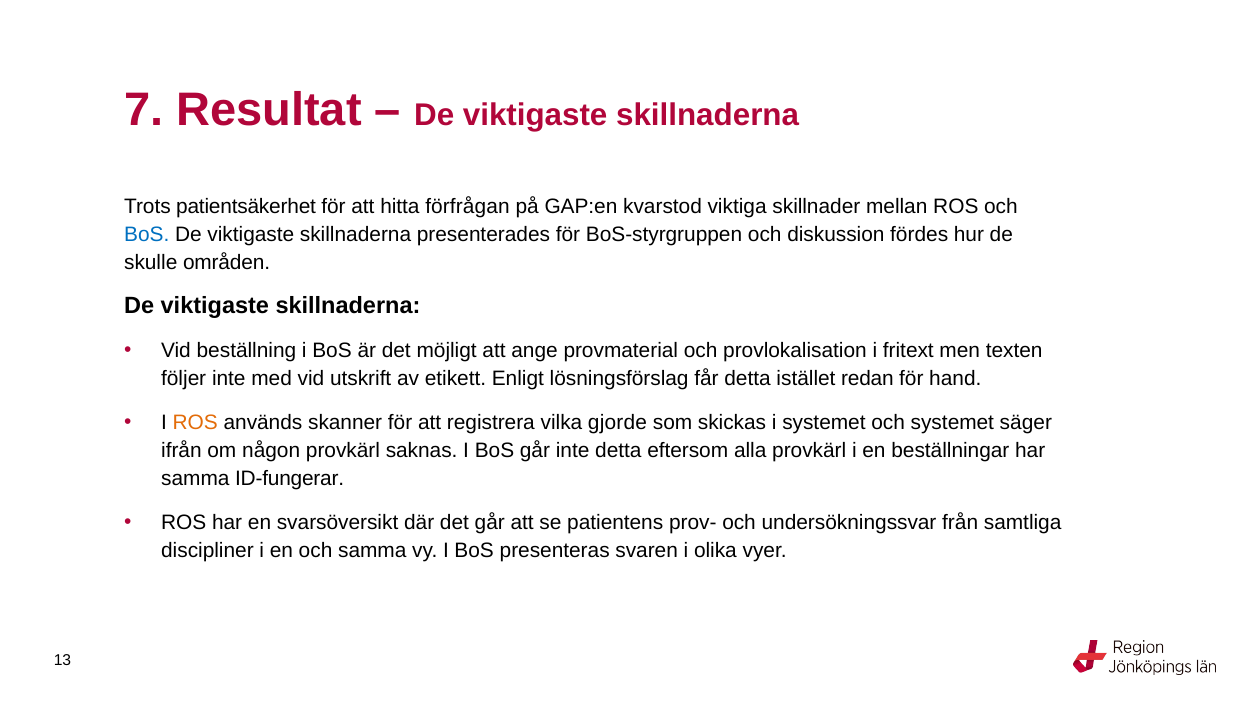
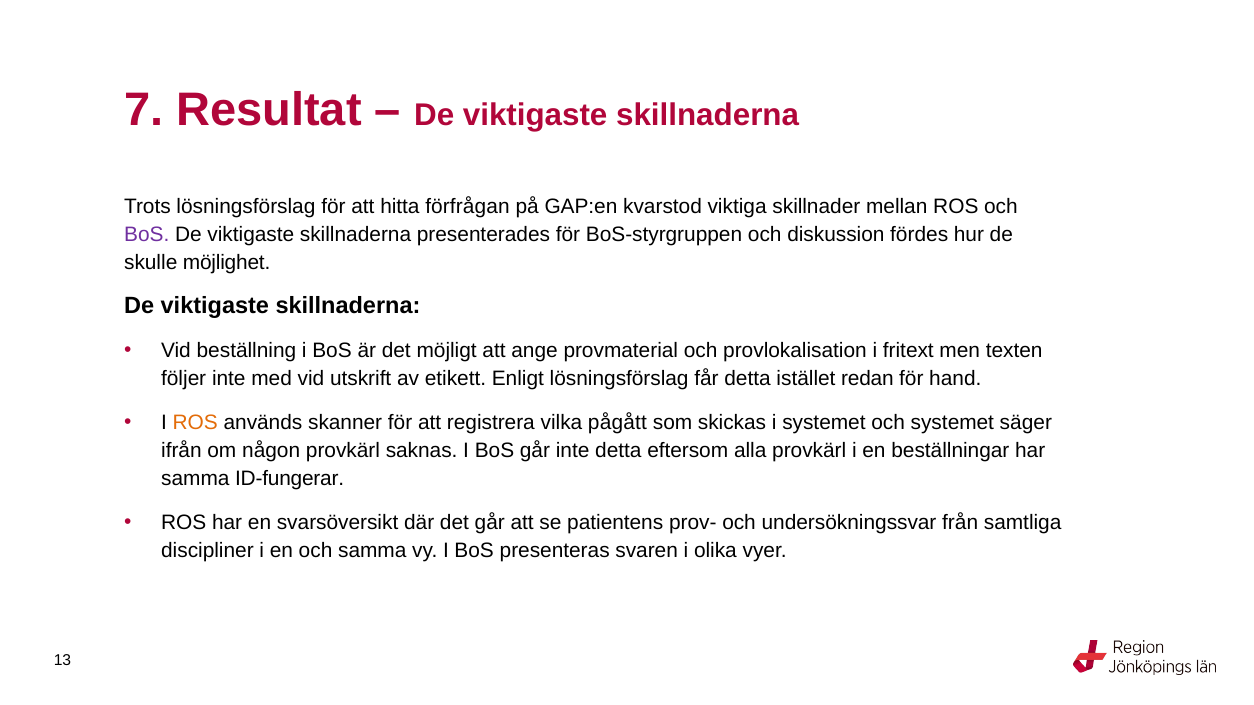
Trots patientsäkerhet: patientsäkerhet -> lösningsförslag
BoS at (147, 235) colour: blue -> purple
områden: områden -> möjlighet
gjorde: gjorde -> pågått
